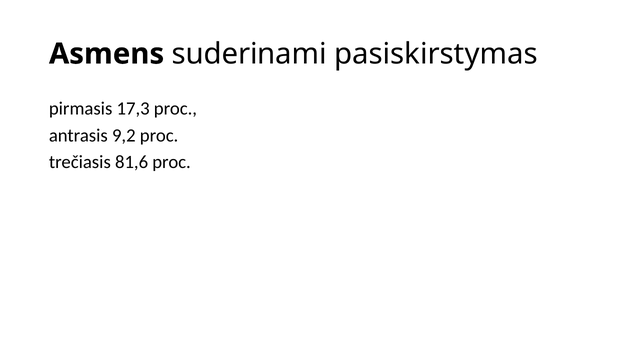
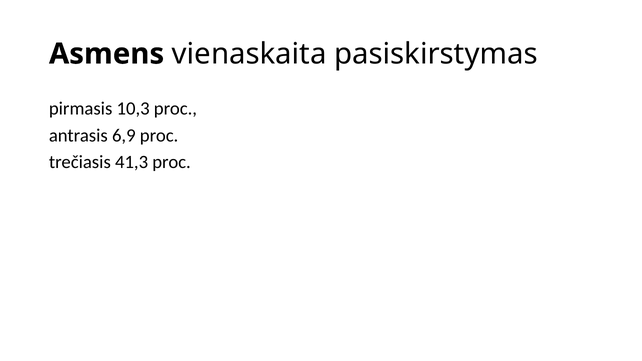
suderinami: suderinami -> vienaskaita
17,3: 17,3 -> 10,3
9,2: 9,2 -> 6,9
81,6: 81,6 -> 41,3
